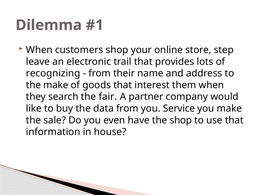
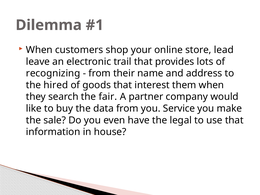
step: step -> lead
the make: make -> hired
the shop: shop -> legal
